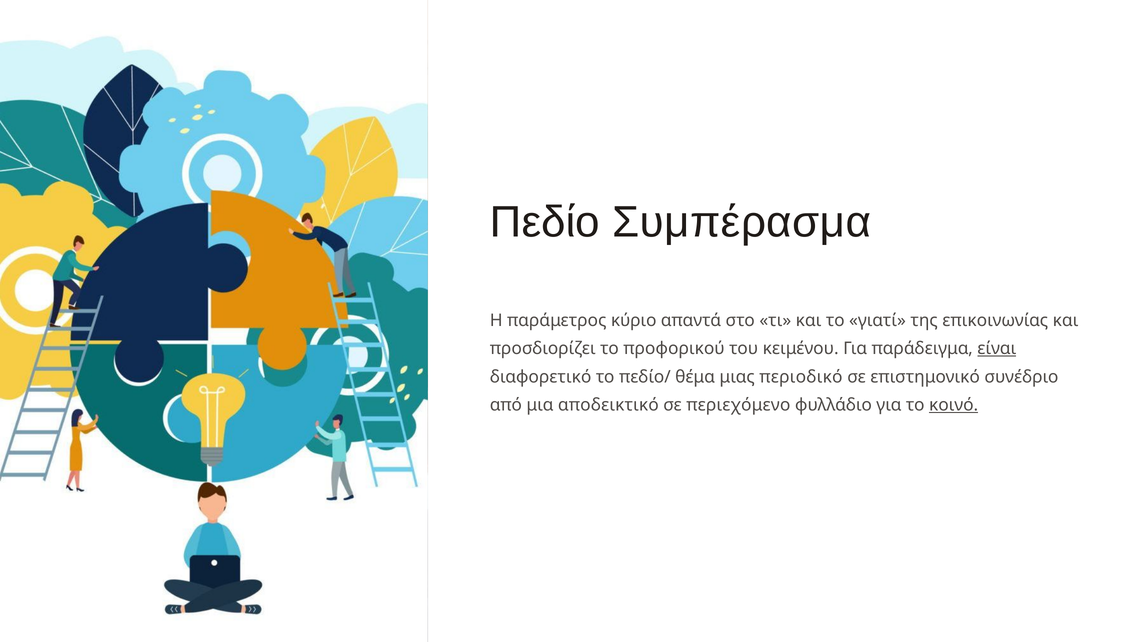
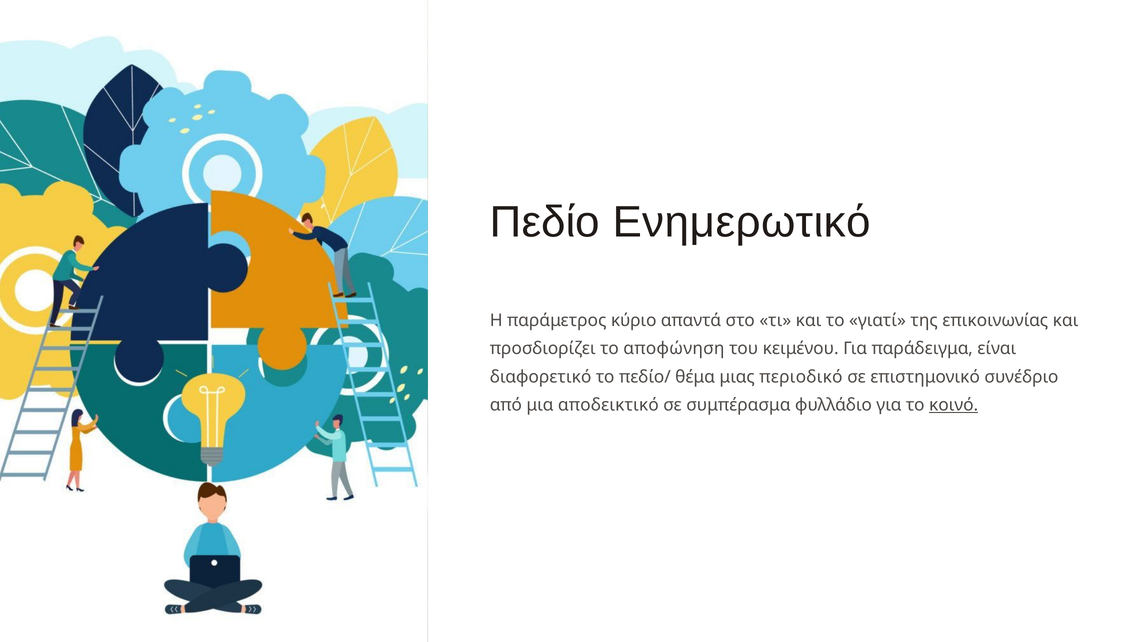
Συμπέρασμα: Συμπέρασμα -> Ενημερωτικό
προφορικού: προφορικού -> αποφώνηση
είναι underline: present -> none
περιεχόμενο: περιεχόμενο -> συμπέρασμα
